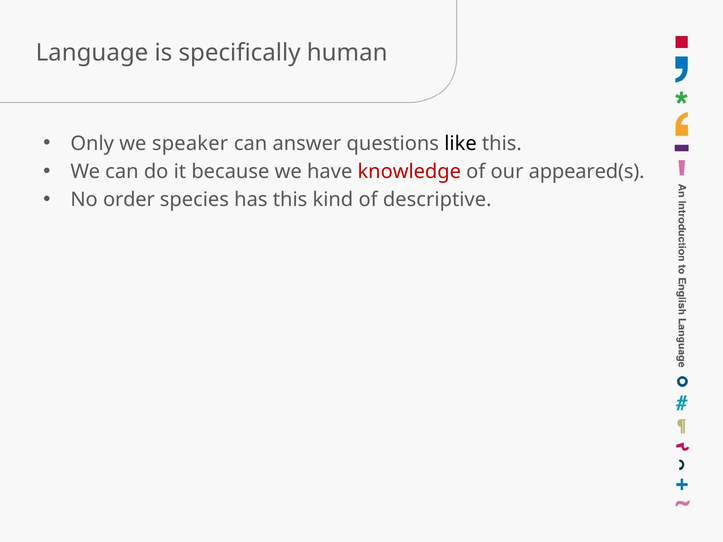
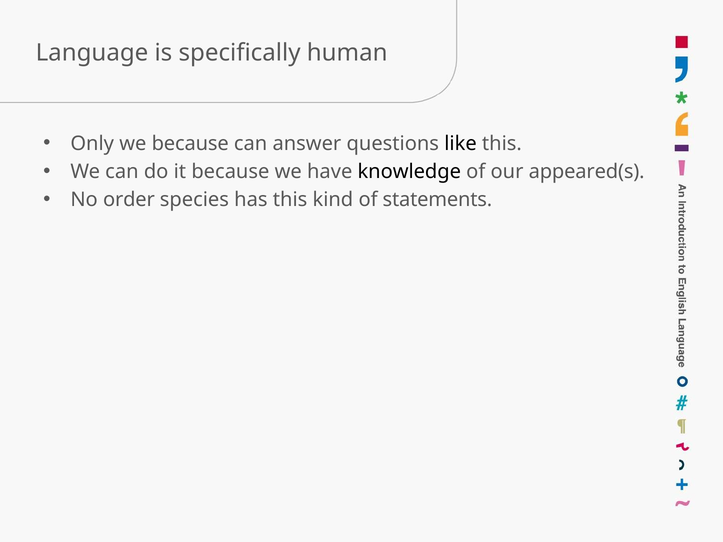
we speaker: speaker -> because
knowledge colour: red -> black
descriptive: descriptive -> statements
